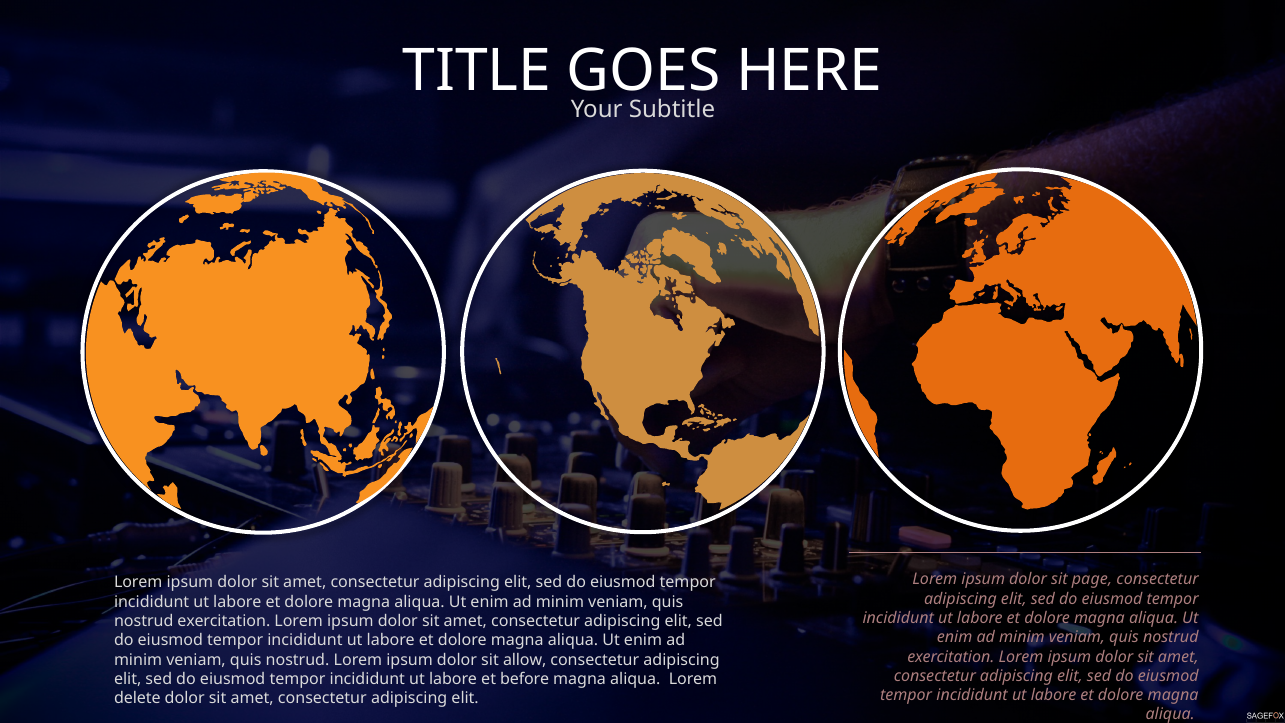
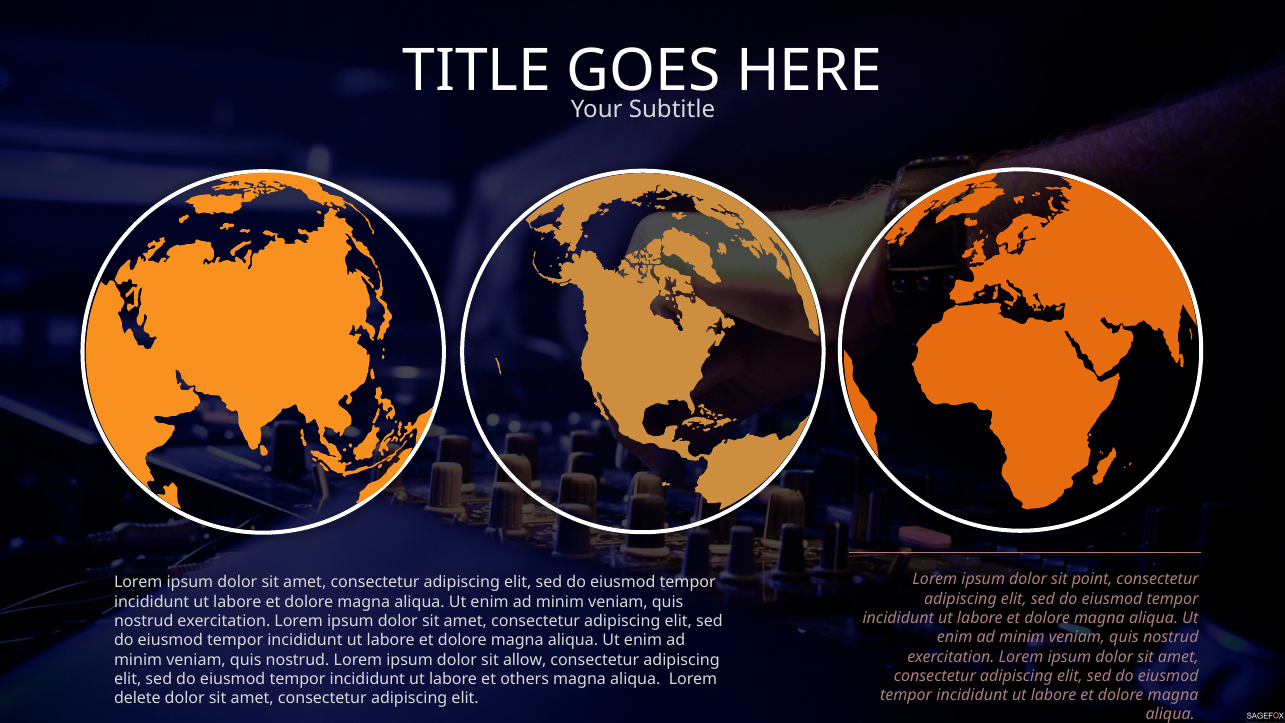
page: page -> point
before: before -> others
